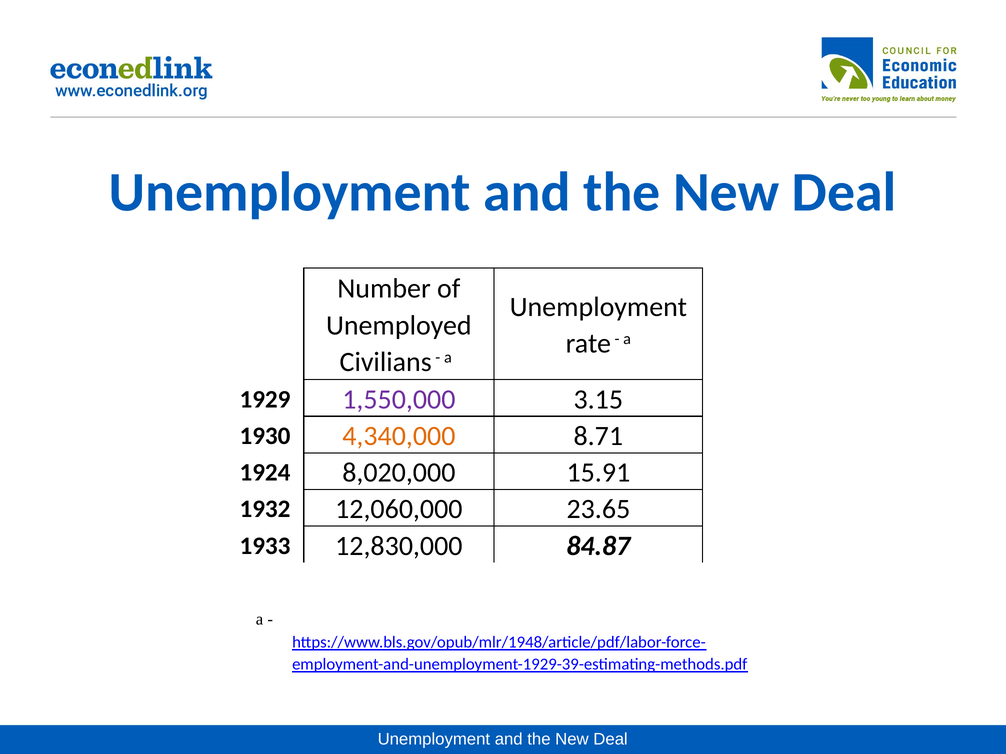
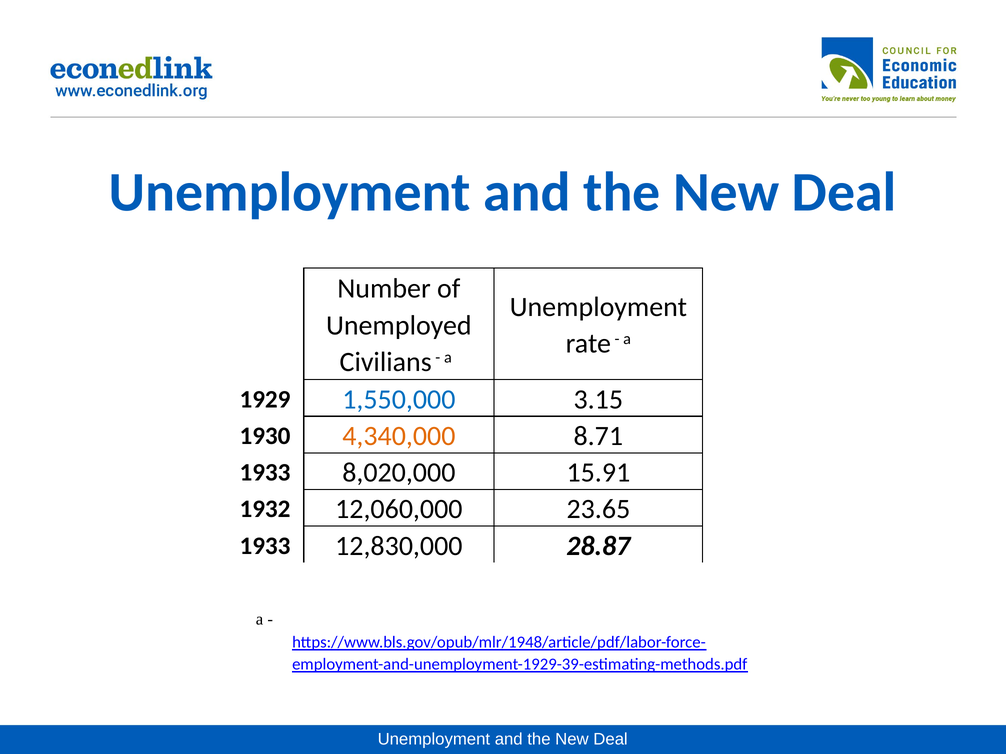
1,550,000 colour: purple -> blue
1924 at (265, 473): 1924 -> 1933
84.87: 84.87 -> 28.87
